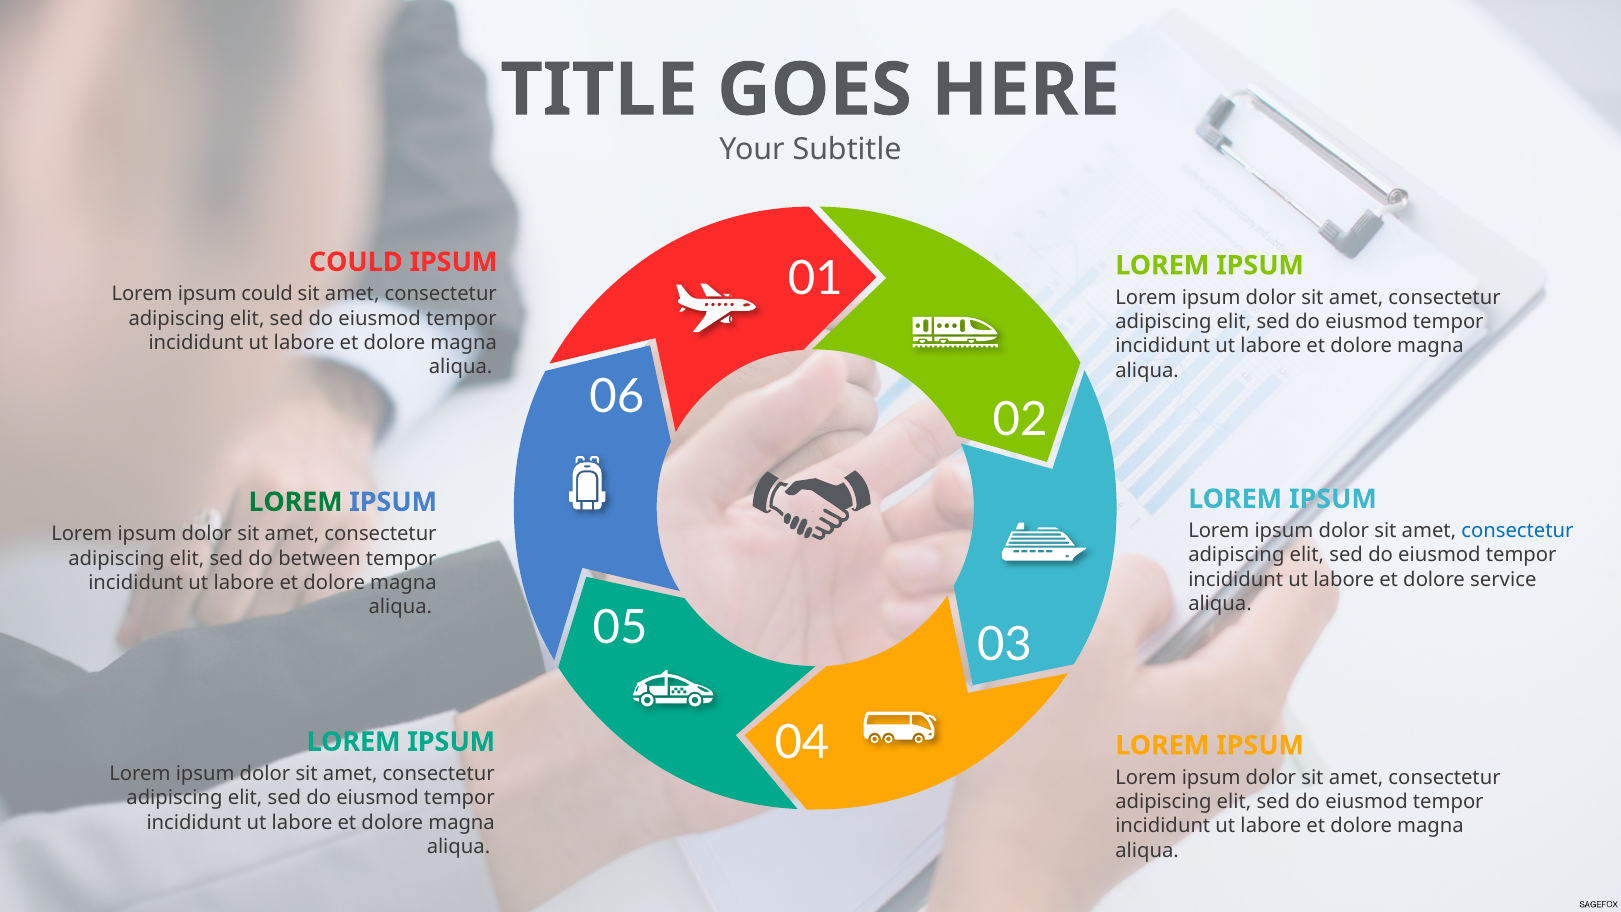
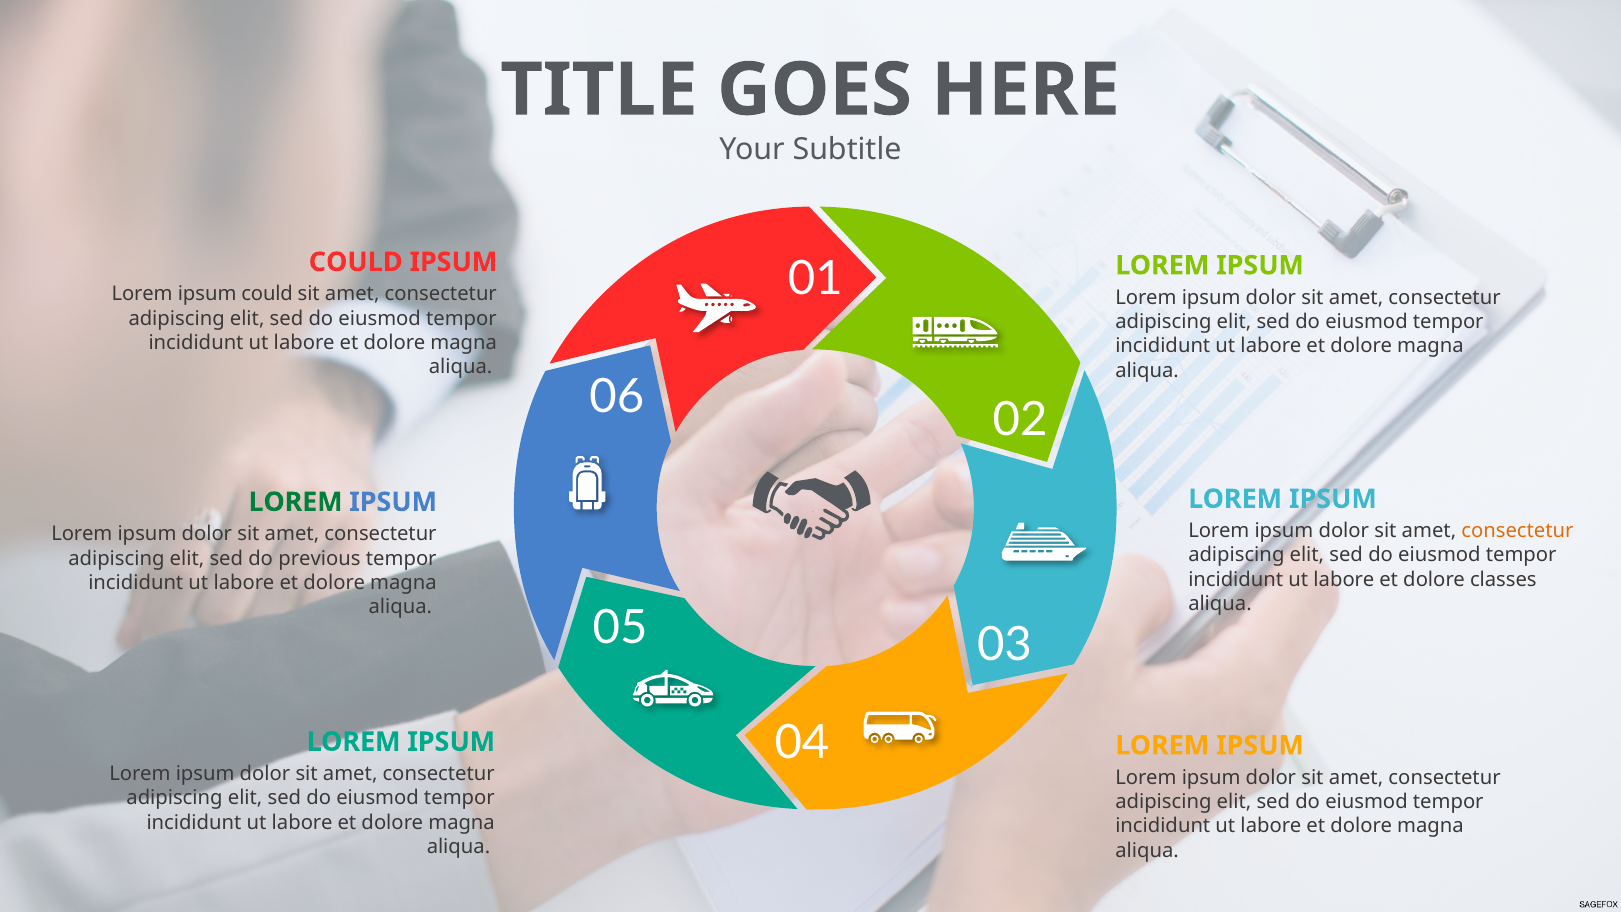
consectetur at (1517, 531) colour: blue -> orange
between: between -> previous
service: service -> classes
